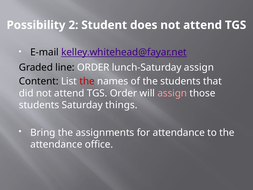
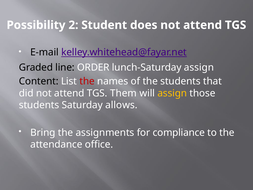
TGS Order: Order -> Them
assign at (172, 93) colour: pink -> yellow
things: things -> allows
for attendance: attendance -> compliance
